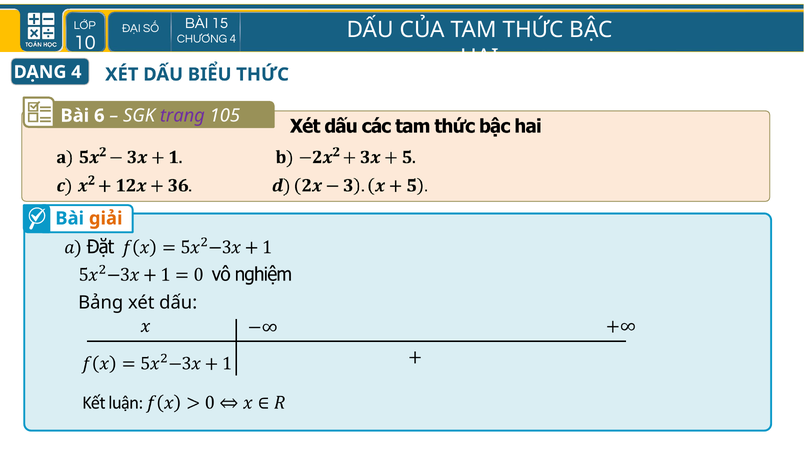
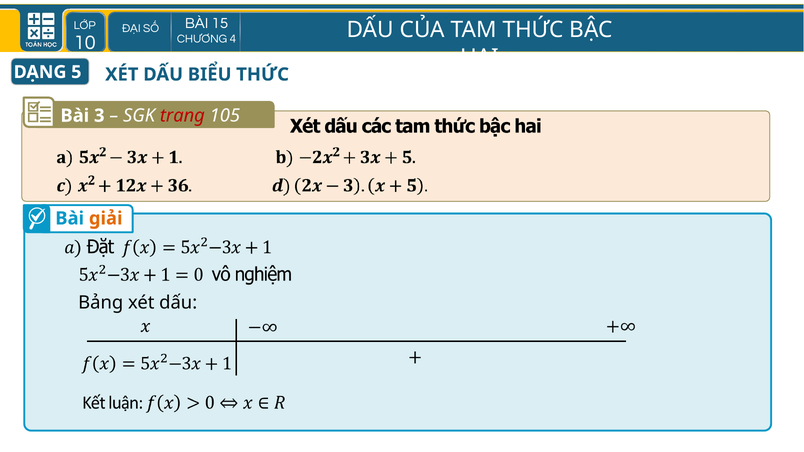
DẠNG 4: 4 -> 5
6: 6 -> 3
trang colour: purple -> red
